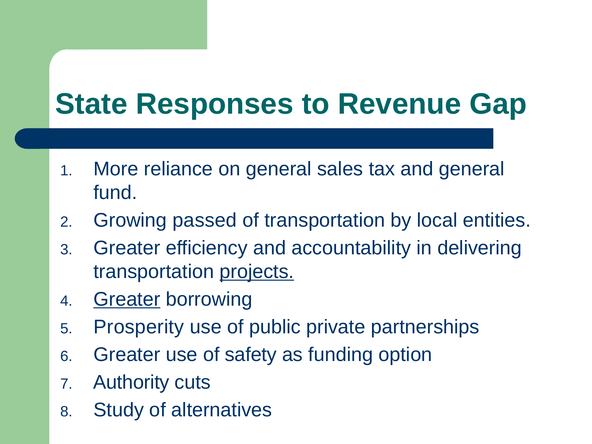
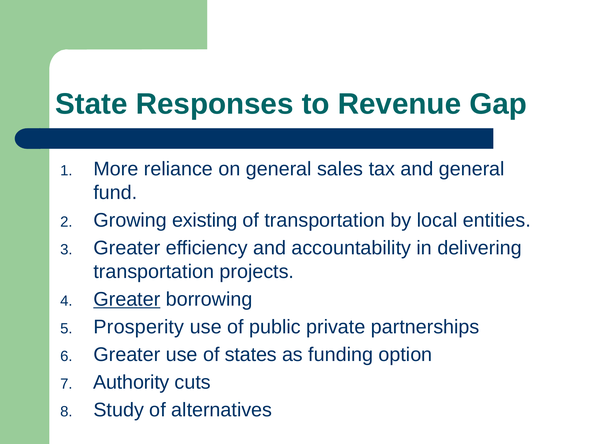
passed: passed -> existing
projects underline: present -> none
safety: safety -> states
